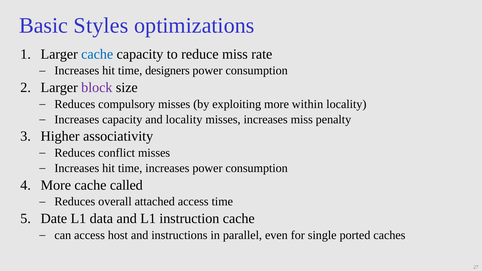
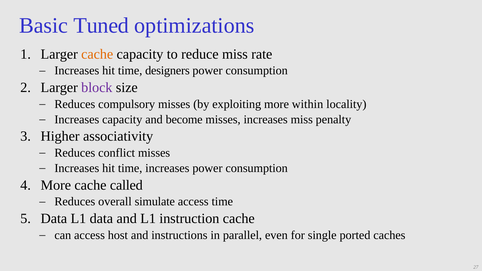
Styles: Styles -> Tuned
cache at (97, 54) colour: blue -> orange
and locality: locality -> become
attached: attached -> simulate
Date at (54, 219): Date -> Data
